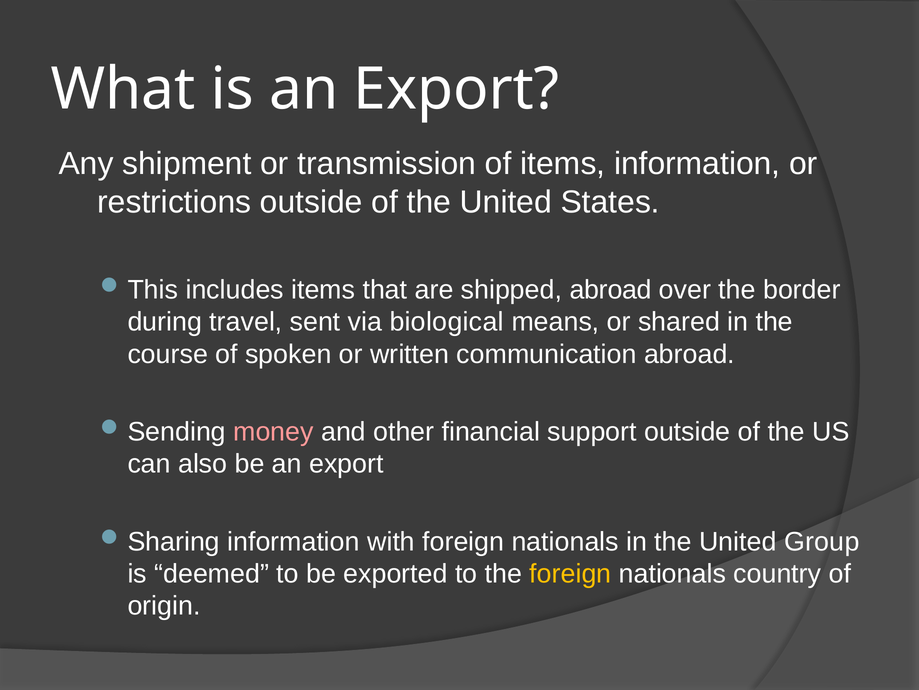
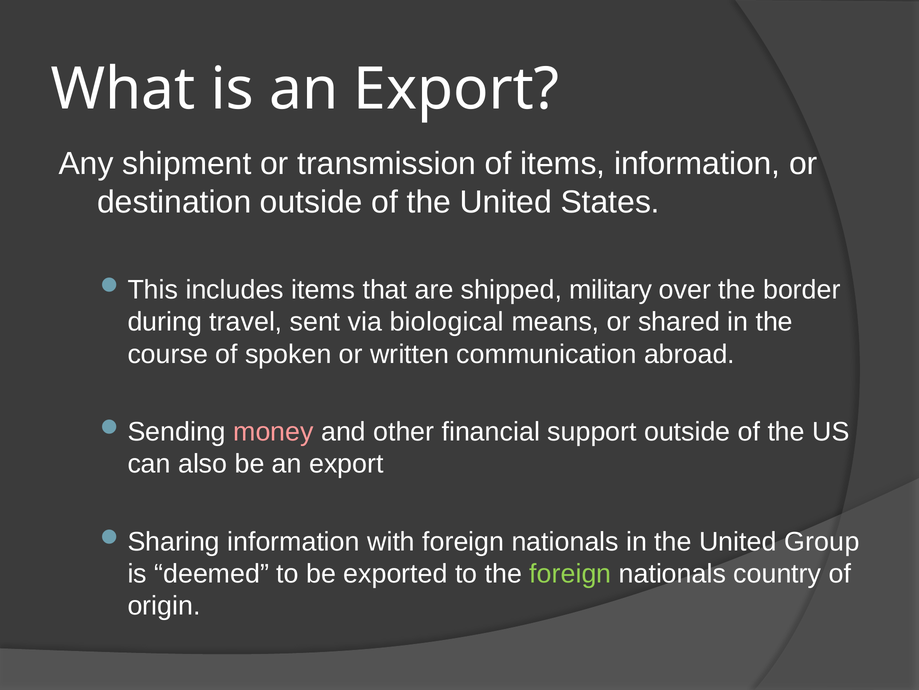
restrictions: restrictions -> destination
shipped abroad: abroad -> military
foreign at (570, 573) colour: yellow -> light green
